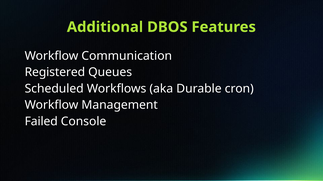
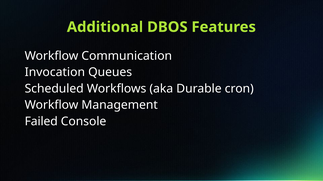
Registered: Registered -> Invocation
